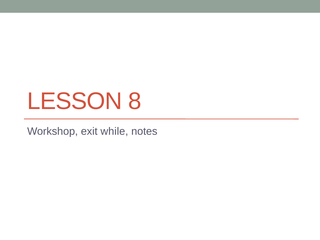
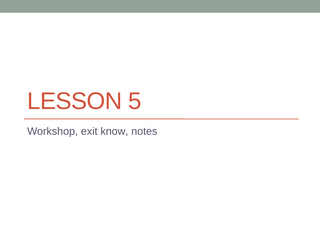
8: 8 -> 5
while: while -> know
